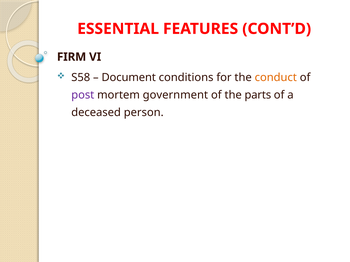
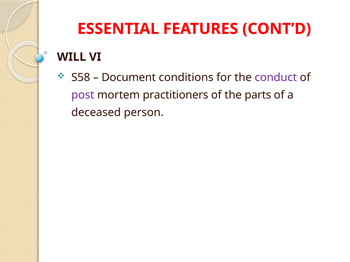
FIRM: FIRM -> WILL
conduct colour: orange -> purple
government: government -> practitioners
